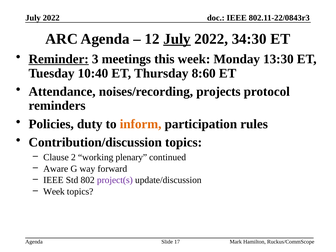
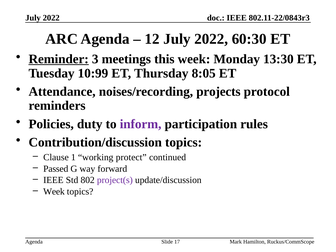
July at (177, 39) underline: present -> none
34:30: 34:30 -> 60:30
10:40: 10:40 -> 10:99
8:60: 8:60 -> 8:05
inform colour: orange -> purple
2: 2 -> 1
plenary: plenary -> protect
Aware: Aware -> Passed
